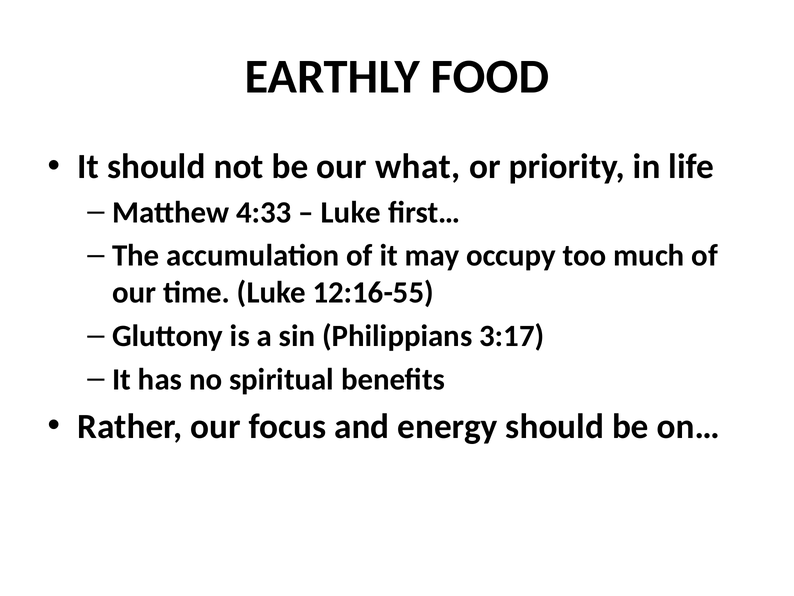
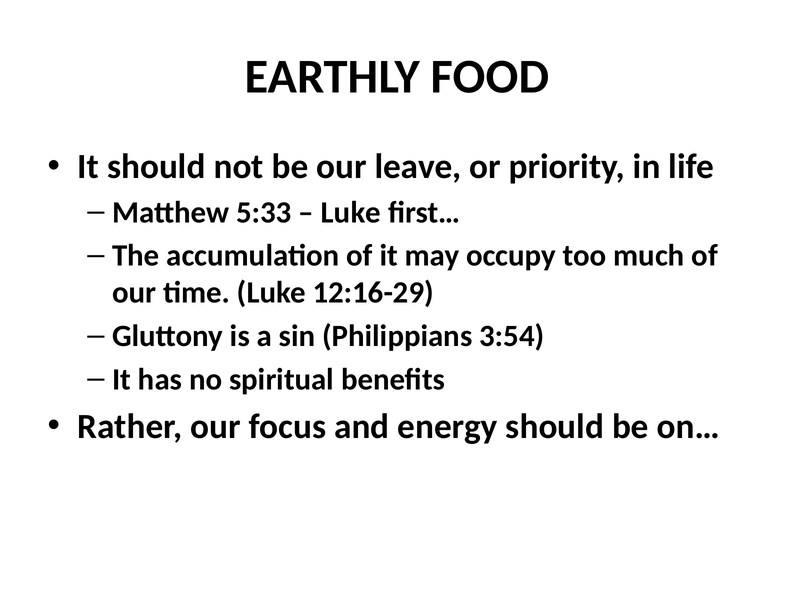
what: what -> leave
4:33: 4:33 -> 5:33
12:16-55: 12:16-55 -> 12:16-29
3:17: 3:17 -> 3:54
